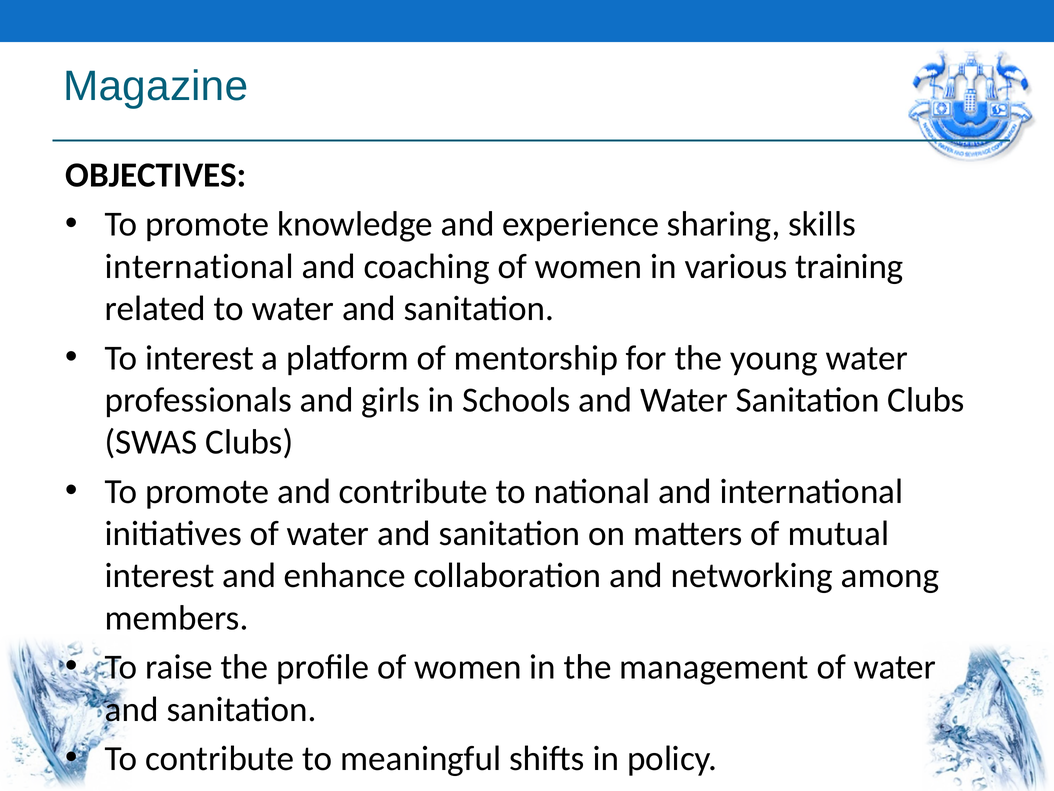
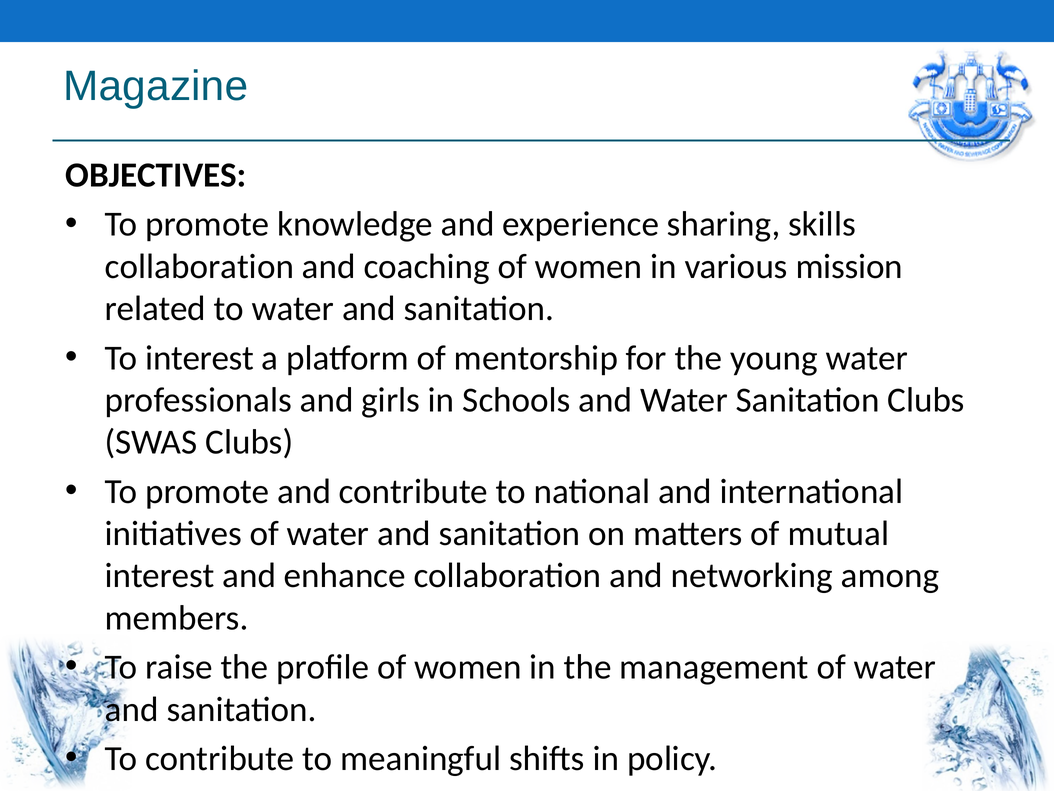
international at (199, 266): international -> collaboration
training: training -> mission
